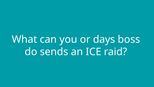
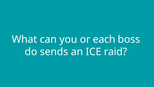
days: days -> each
